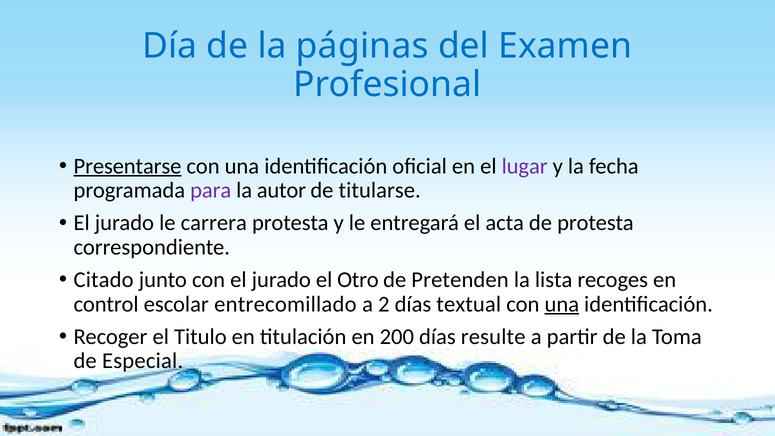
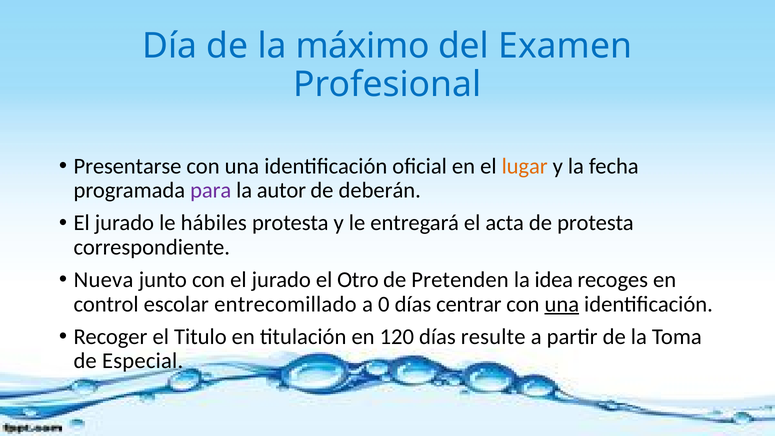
páginas: páginas -> máximo
Presentarse underline: present -> none
lugar colour: purple -> orange
titularse: titularse -> deberán
carrera: carrera -> hábiles
Citado: Citado -> Nueva
lista: lista -> idea
2: 2 -> 0
textual: textual -> centrar
200: 200 -> 120
